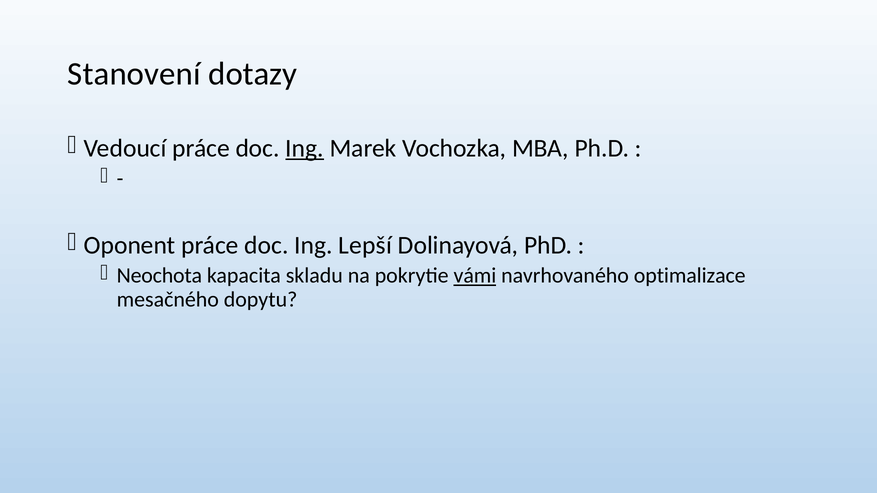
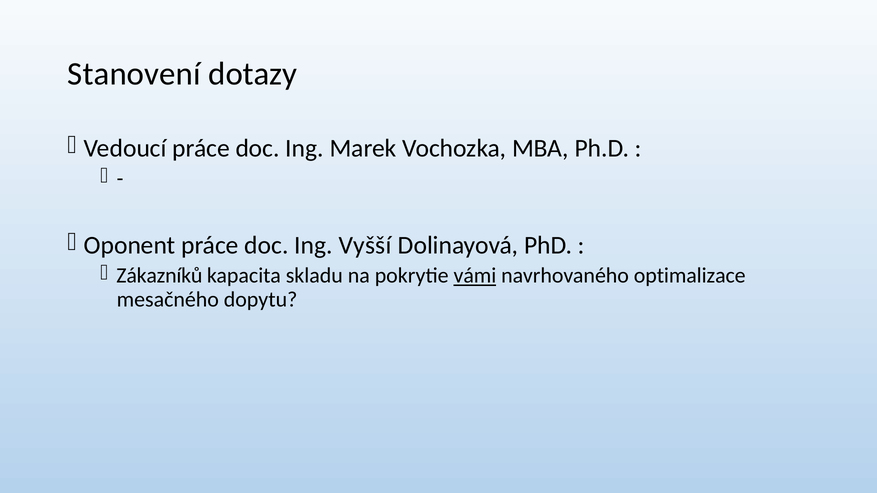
Ing at (305, 149) underline: present -> none
Lepší: Lepší -> Vyšší
Neochota: Neochota -> Zákazníků
